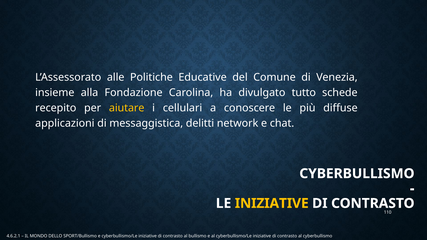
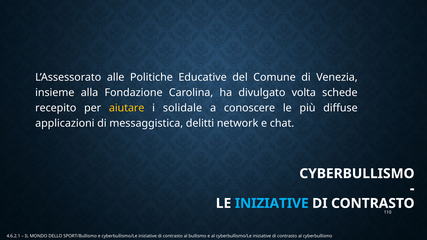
tutto: tutto -> volta
cellulari: cellulari -> solidale
INIZIATIVE at (272, 204) colour: yellow -> light blue
